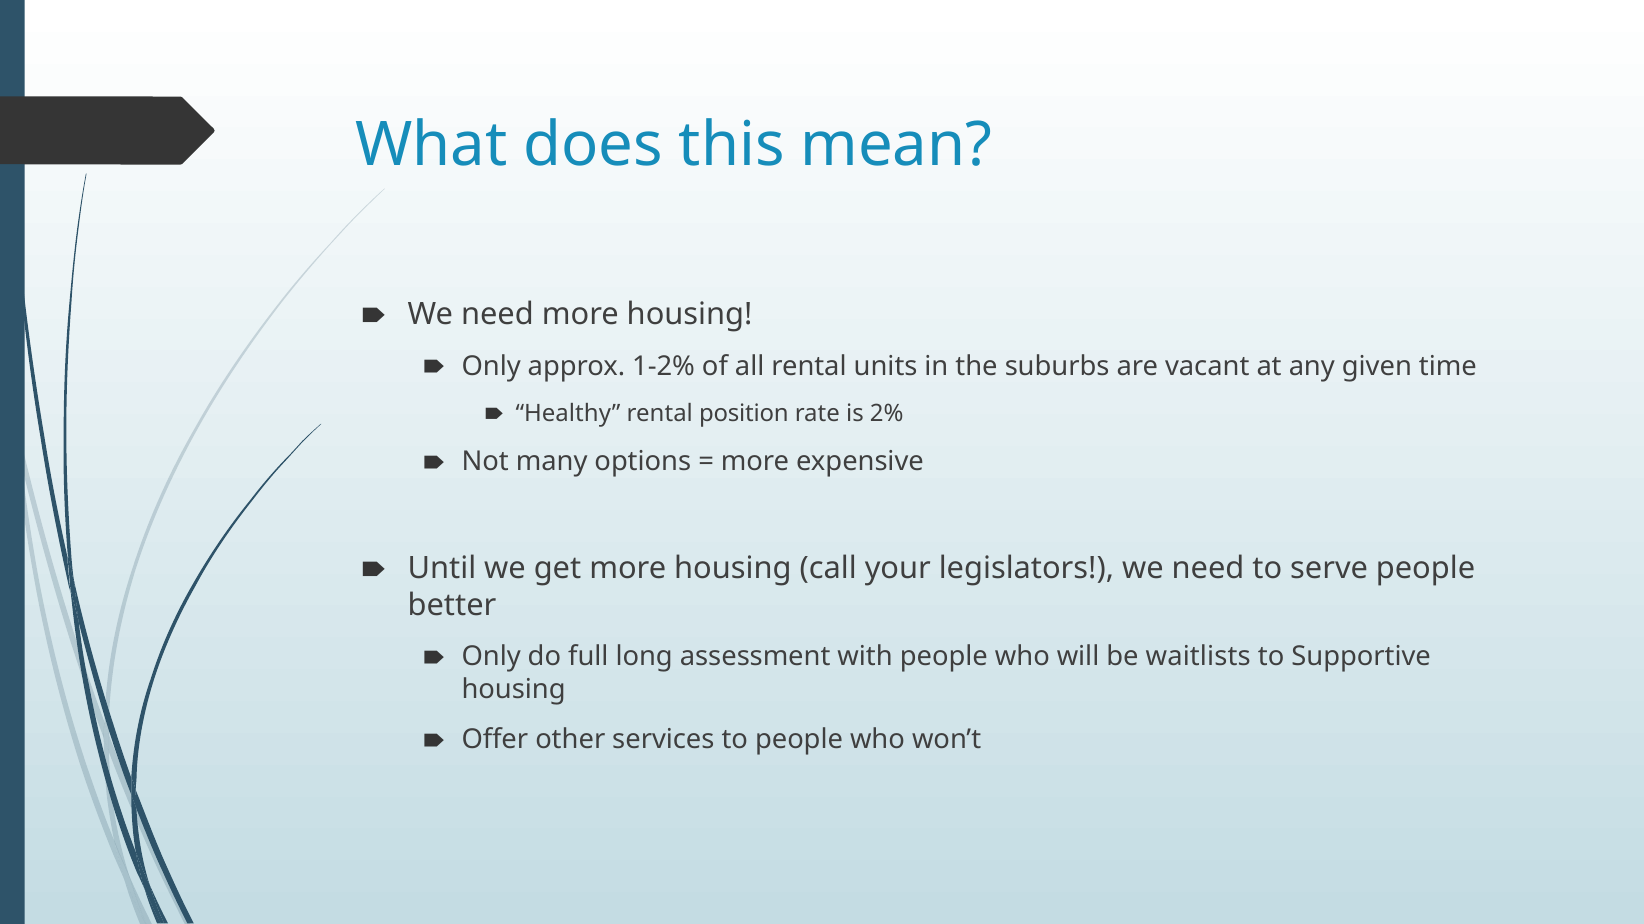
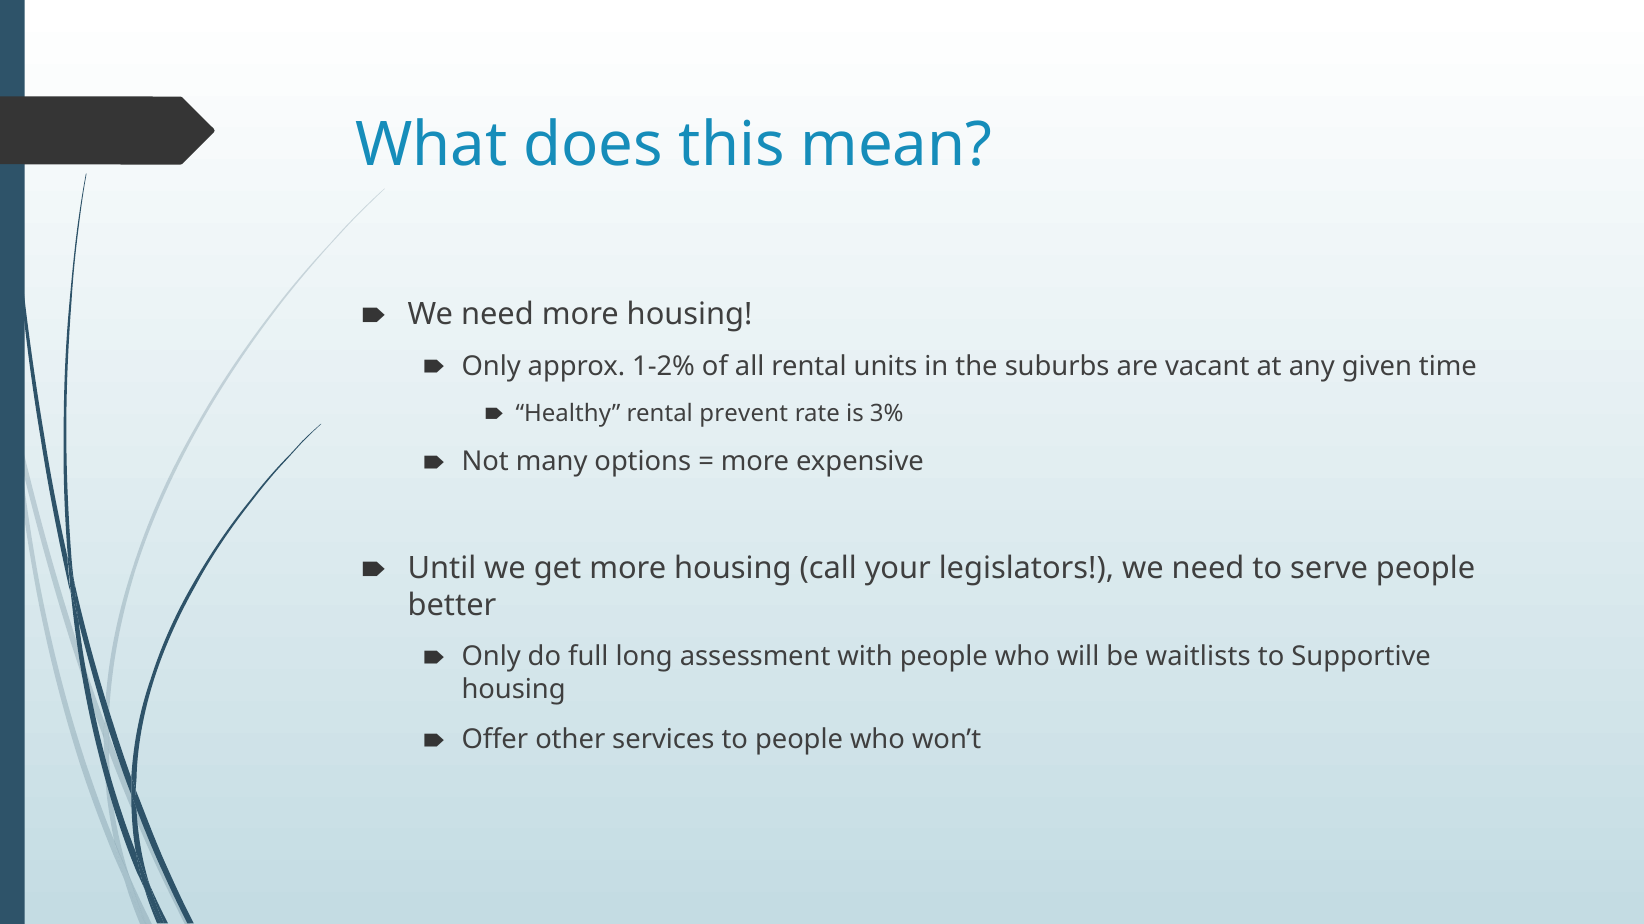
position: position -> prevent
2%: 2% -> 3%
